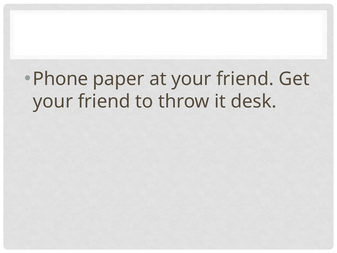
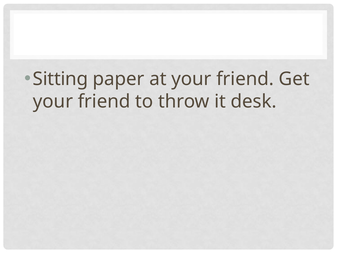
Phone: Phone -> Sitting
